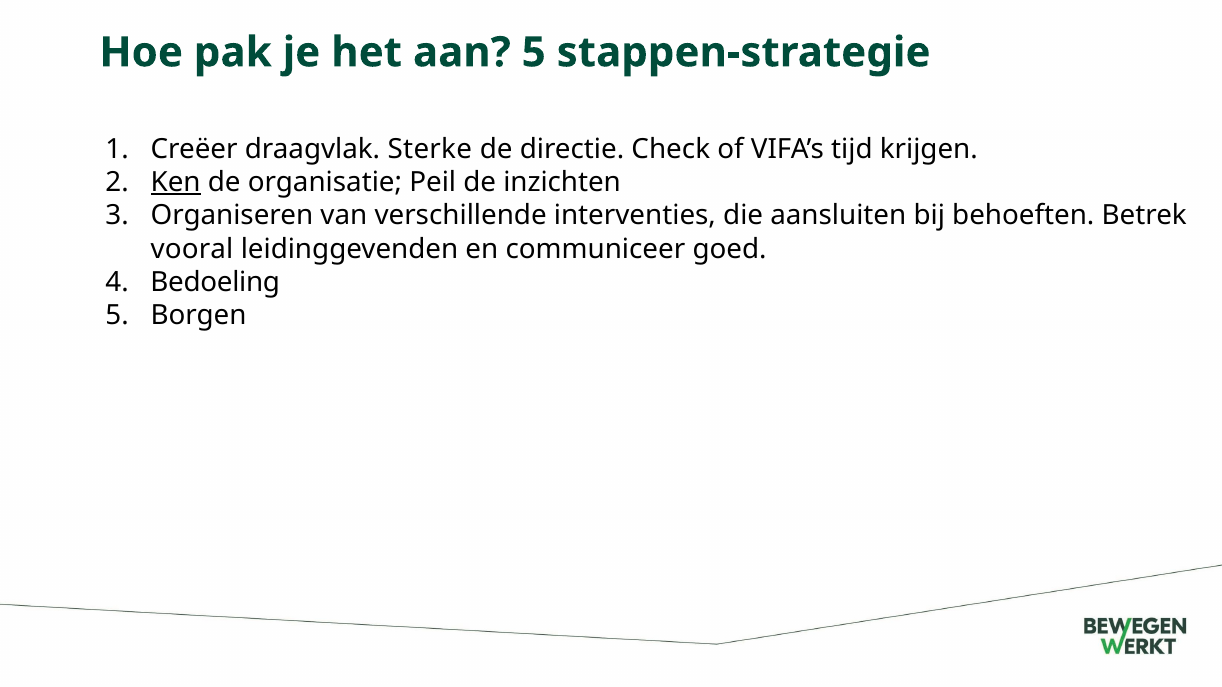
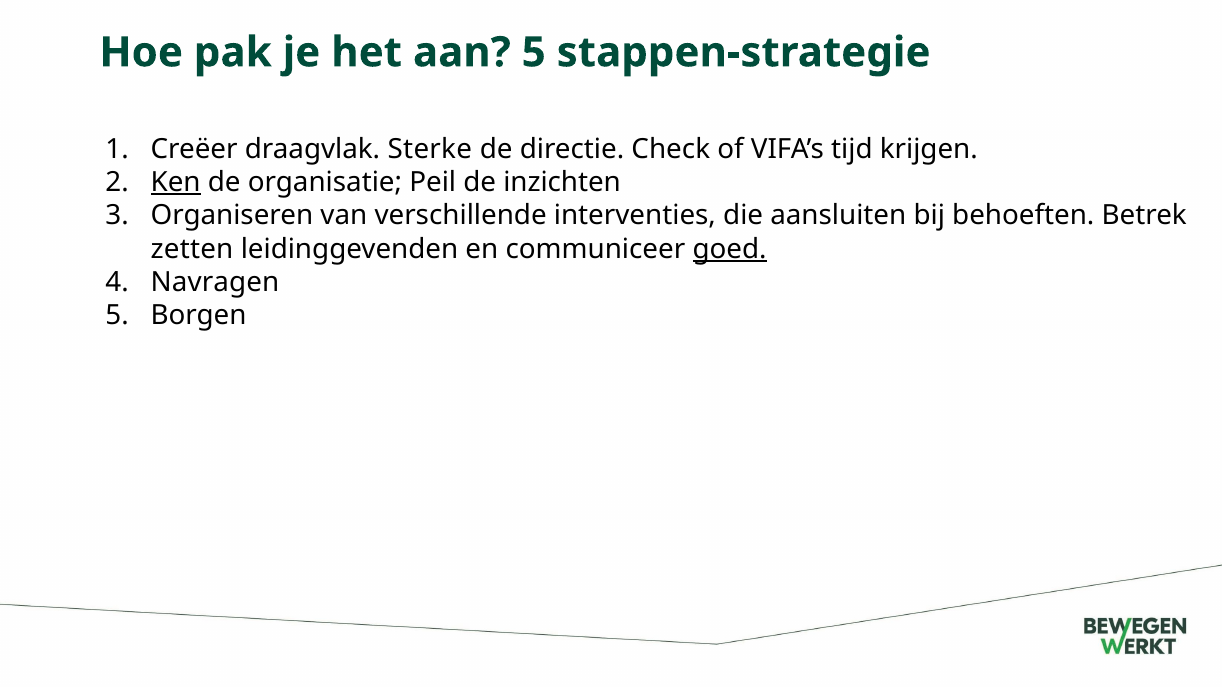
vooral: vooral -> zetten
goed underline: none -> present
Bedoeling: Bedoeling -> Navragen
